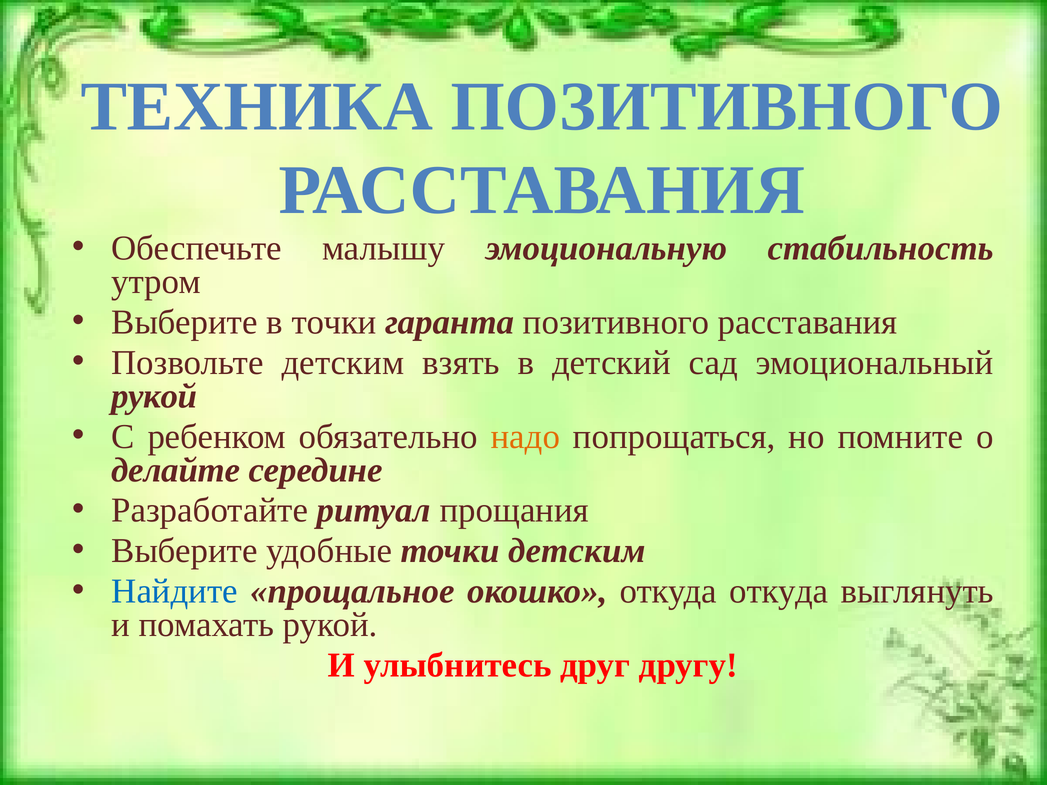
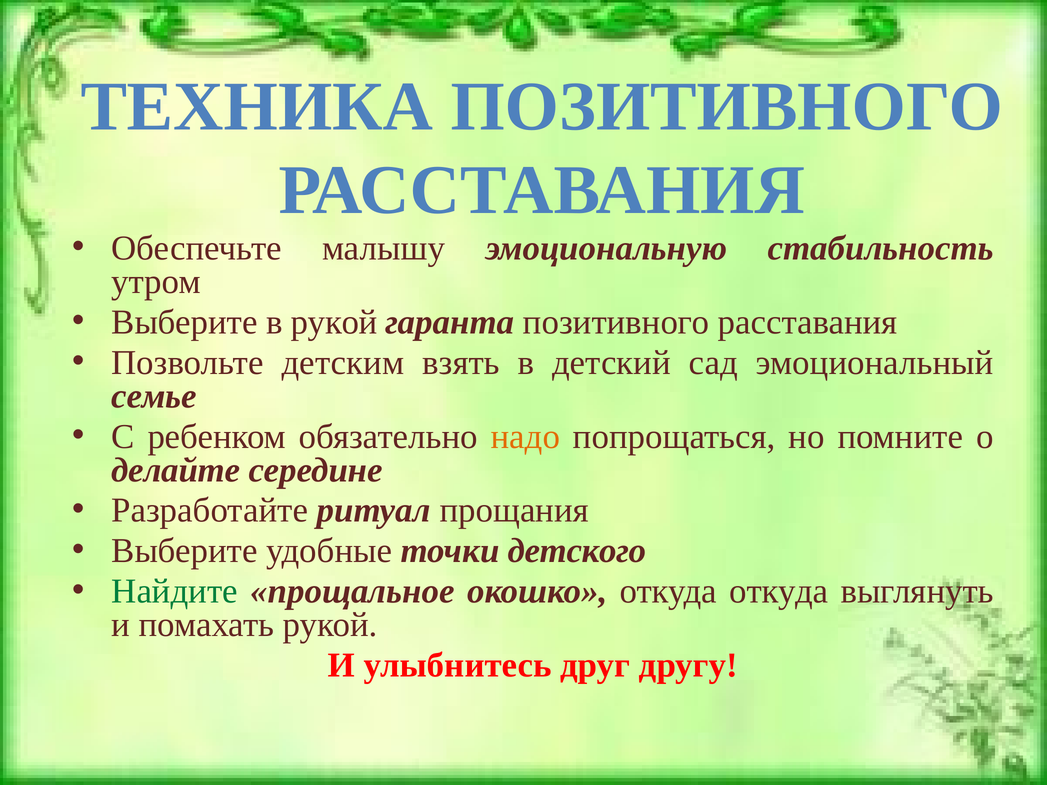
в точки: точки -> рукой
рукой at (154, 396): рукой -> семье
точки детским: детским -> детского
Найдите colour: blue -> green
